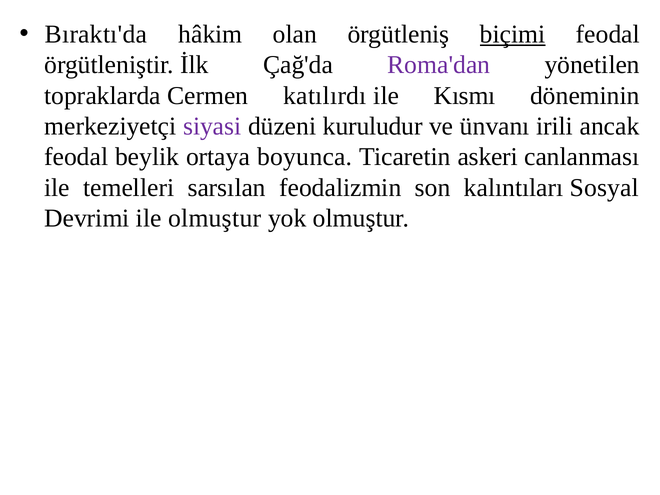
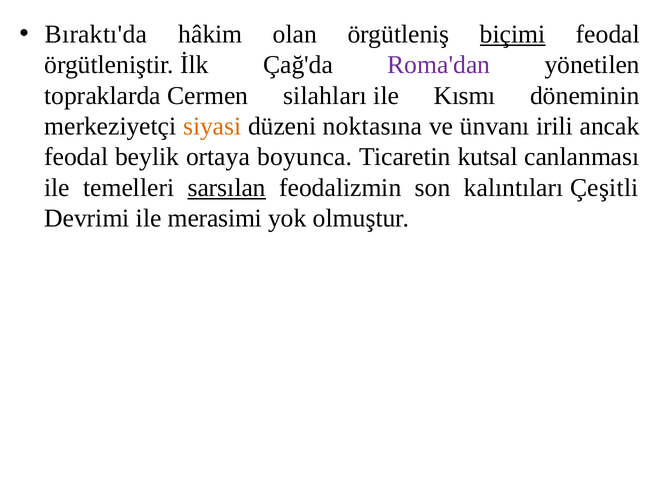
katılırdı: katılırdı -> silahları
siyasi colour: purple -> orange
kuruludur: kuruludur -> noktasına
askeri: askeri -> kutsal
sarsılan underline: none -> present
Sosyal: Sosyal -> Çeşitli
ile olmuştur: olmuştur -> merasimi
